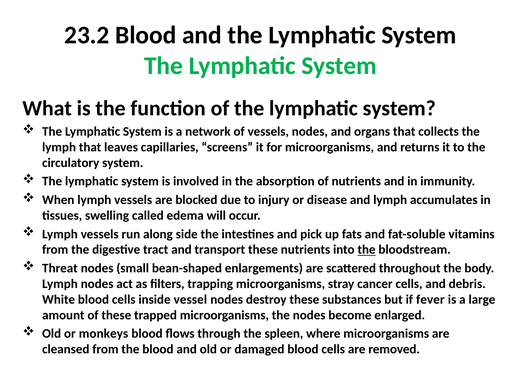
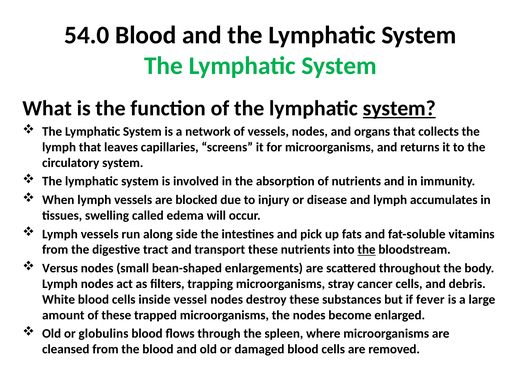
23.2: 23.2 -> 54.0
system at (399, 108) underline: none -> present
Threat: Threat -> Versus
monkeys: monkeys -> globulins
